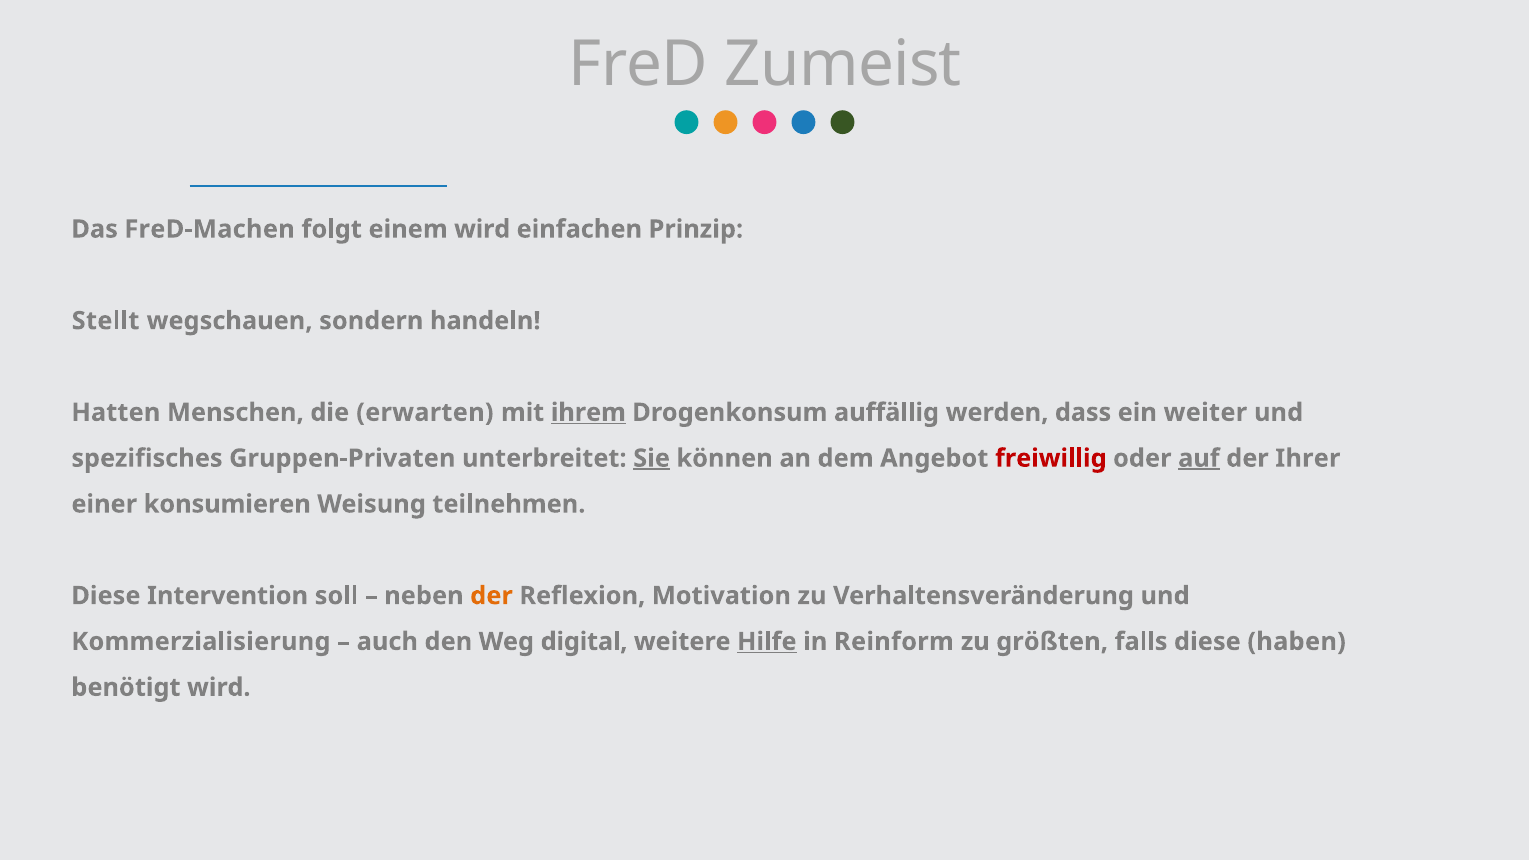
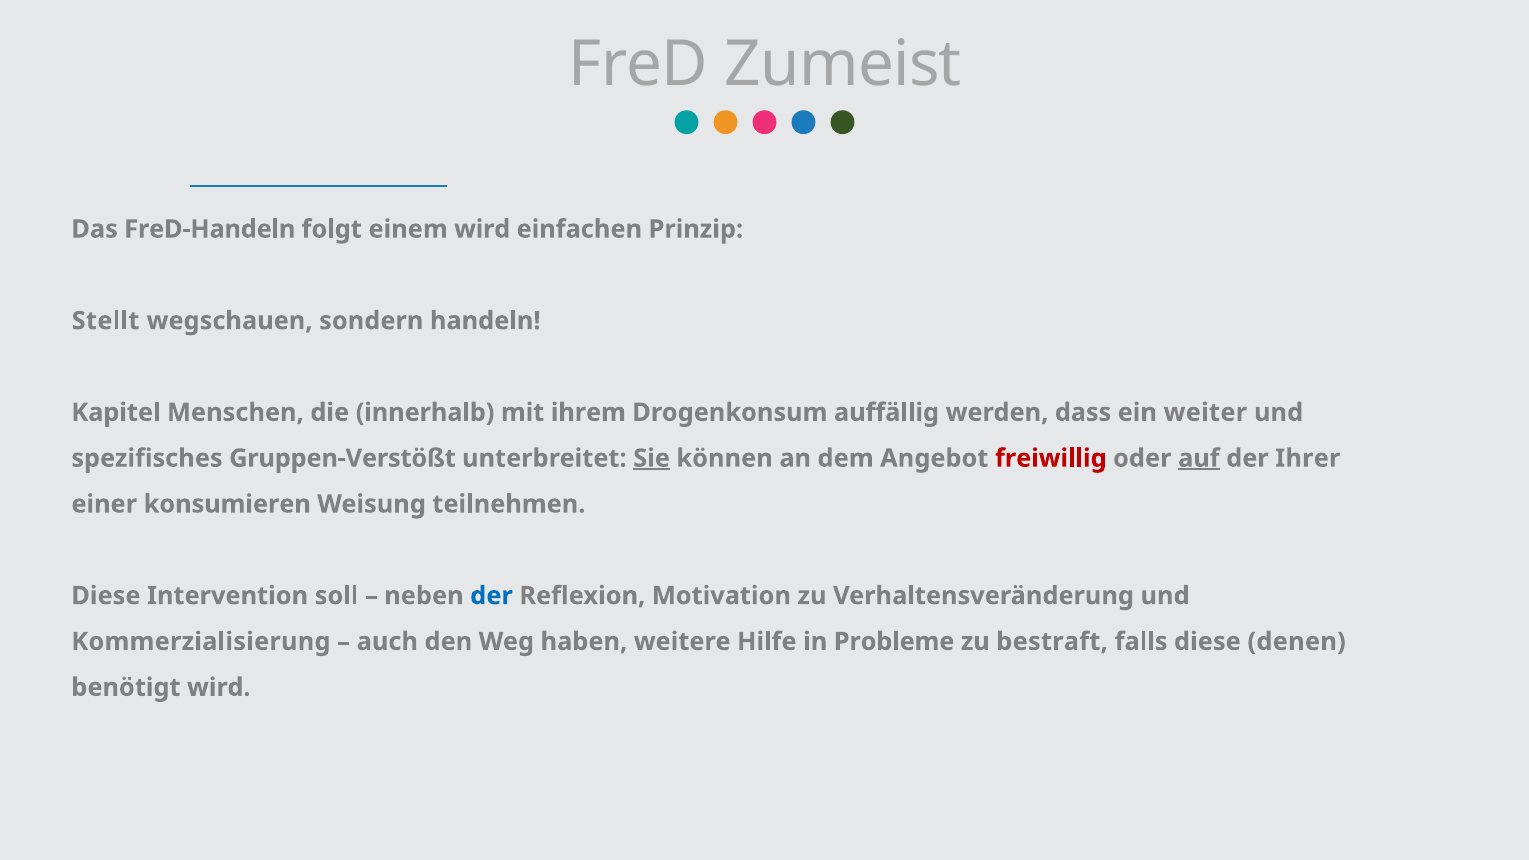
FreD-Machen: FreD-Machen -> FreD-Handeln
Hatten: Hatten -> Kapitel
erwarten: erwarten -> innerhalb
ihrem underline: present -> none
Gruppen-Privaten: Gruppen-Privaten -> Gruppen-Verstößt
der at (491, 596) colour: orange -> blue
digital: digital -> haben
Hilfe underline: present -> none
Reinform: Reinform -> Probleme
größten: größten -> bestraft
haben: haben -> denen
